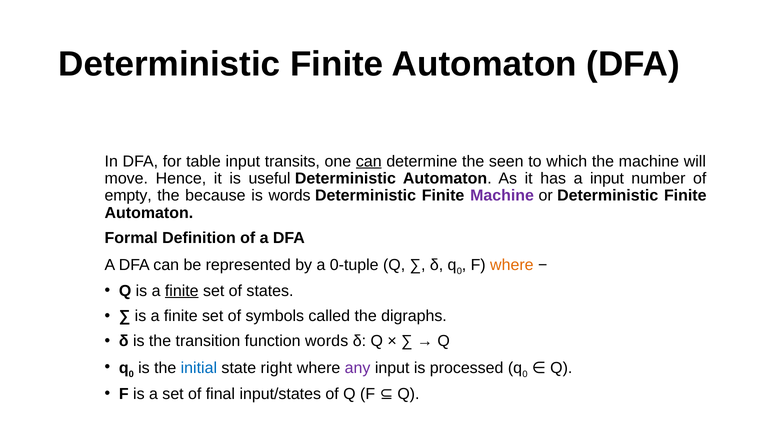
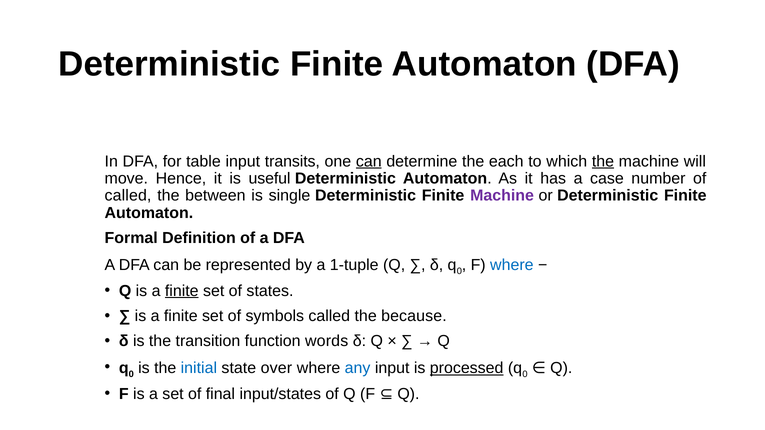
seen: seen -> each
the at (603, 161) underline: none -> present
a input: input -> case
empty at (128, 196): empty -> called
because: because -> between
is words: words -> single
0-tuple: 0-tuple -> 1-tuple
where at (512, 265) colour: orange -> blue
digraphs: digraphs -> because
right: right -> over
any colour: purple -> blue
processed underline: none -> present
